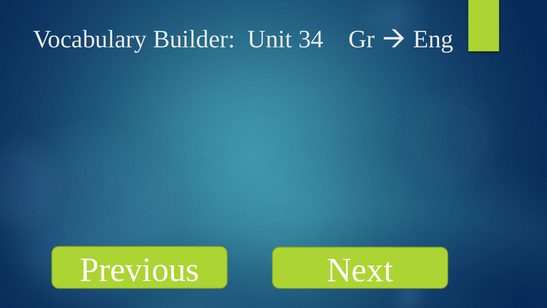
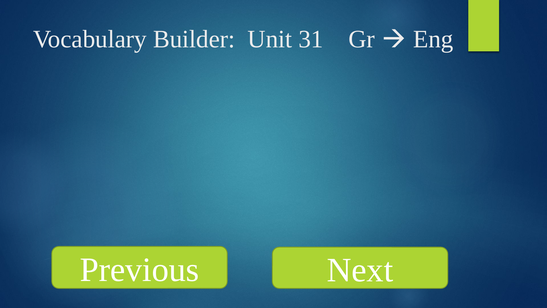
34: 34 -> 31
